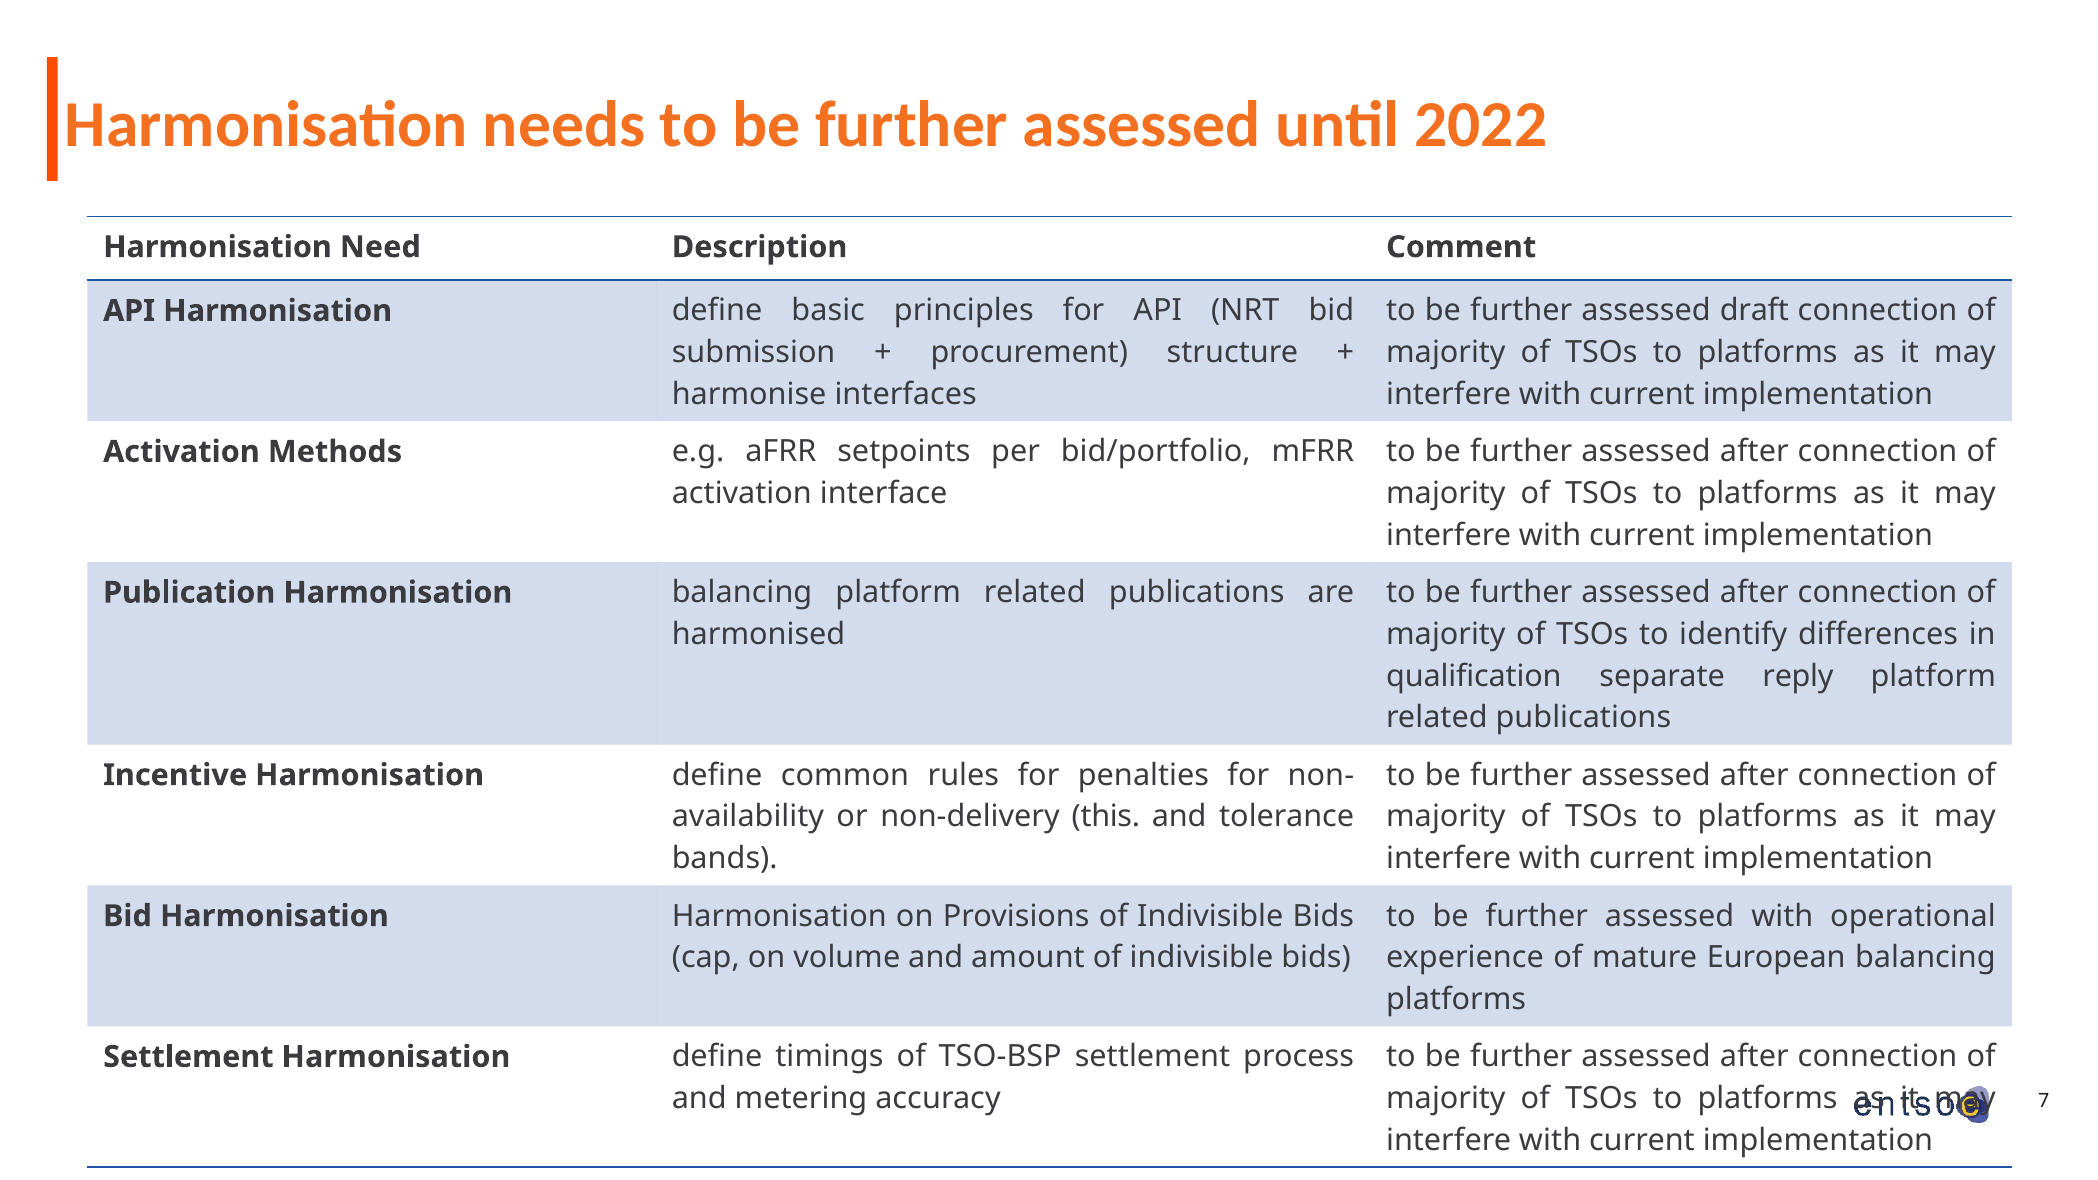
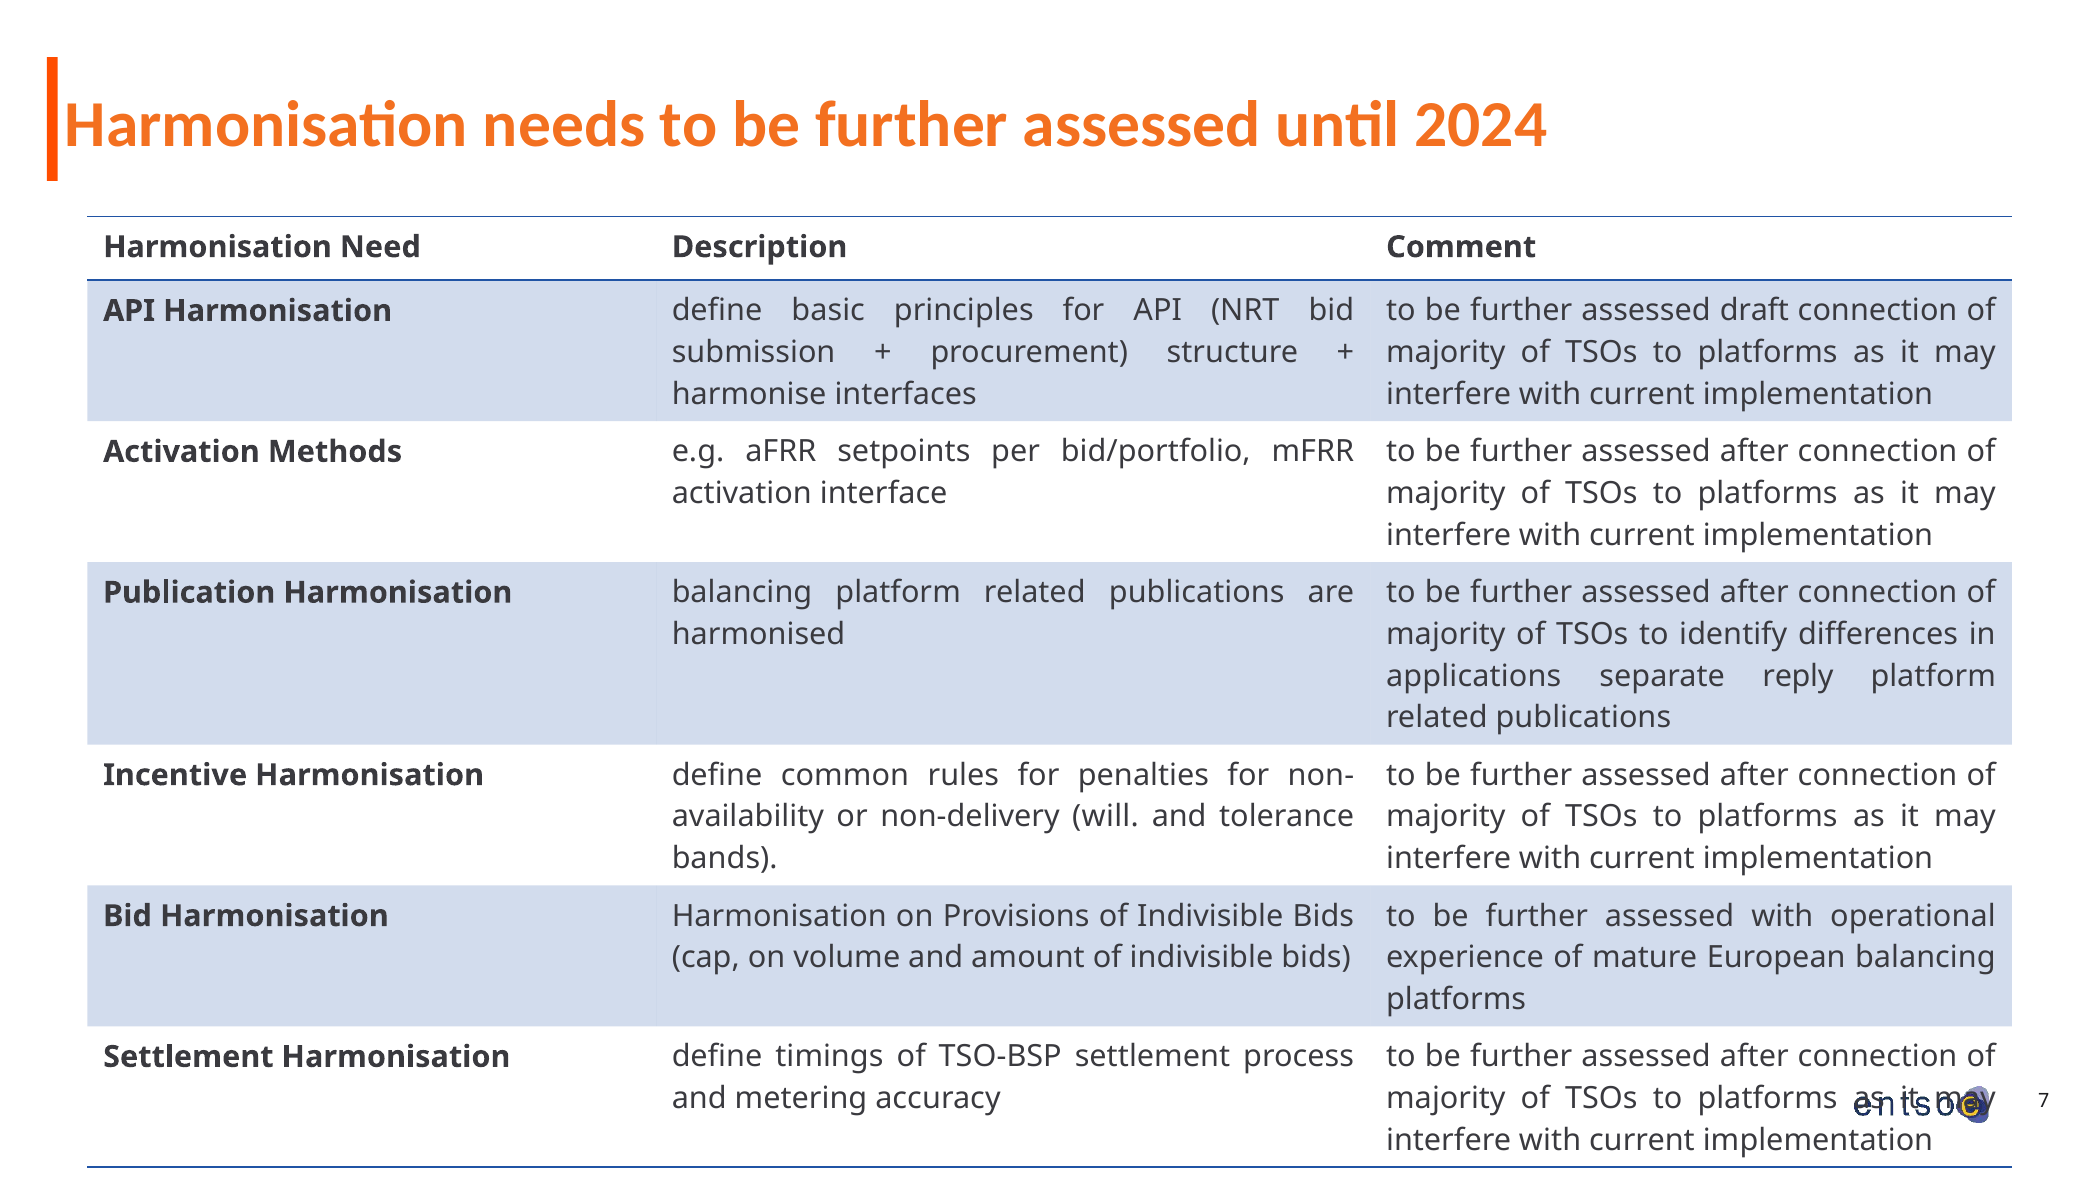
2022: 2022 -> 2024
qualification: qualification -> applications
this: this -> will
